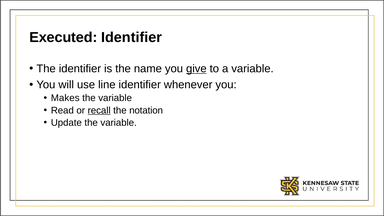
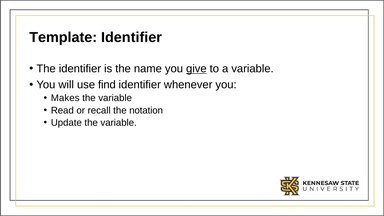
Executed: Executed -> Template
line: line -> find
recall underline: present -> none
